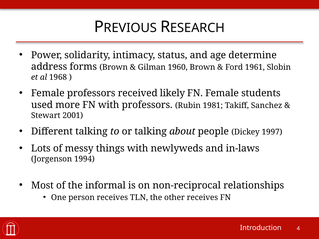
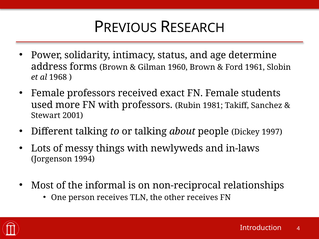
likely: likely -> exact
